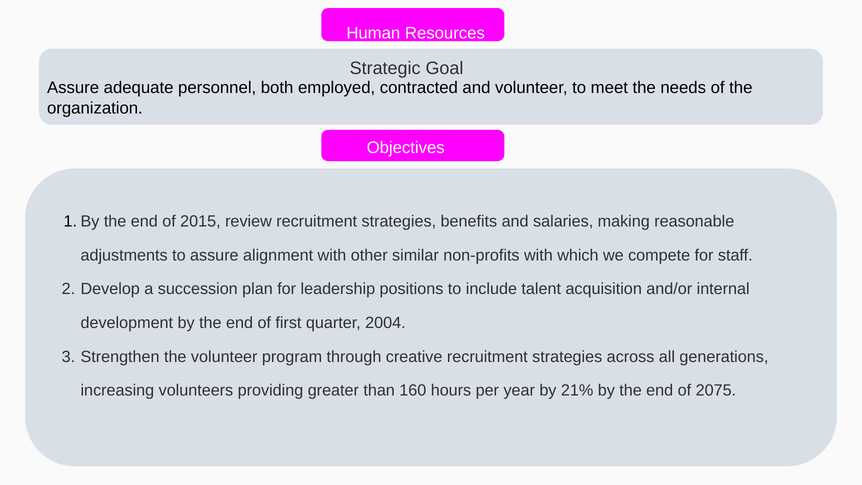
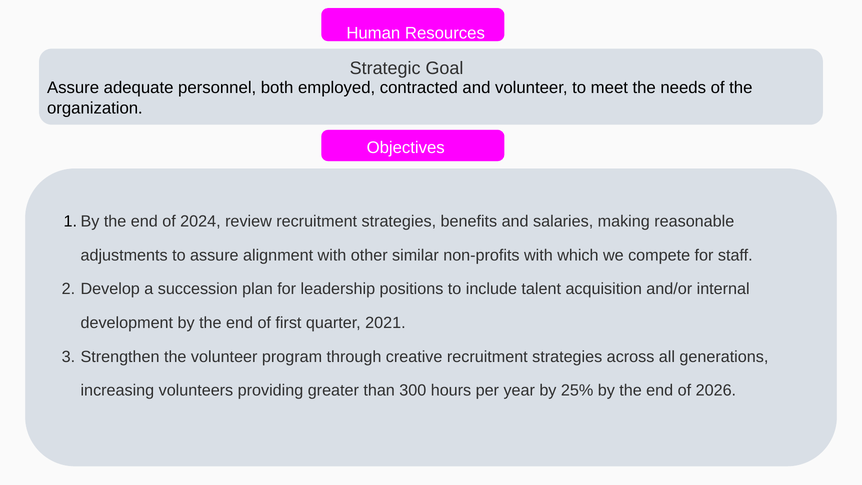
2015: 2015 -> 2024
2004: 2004 -> 2021
160: 160 -> 300
21%: 21% -> 25%
2075: 2075 -> 2026
